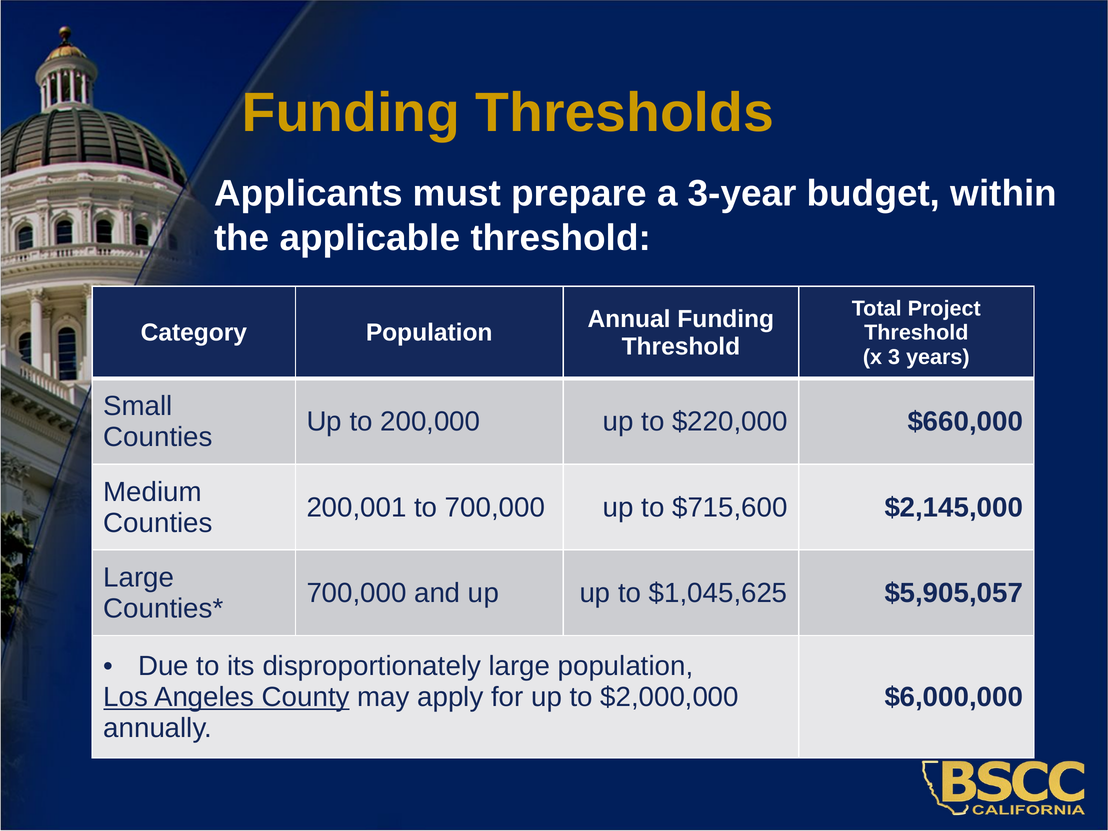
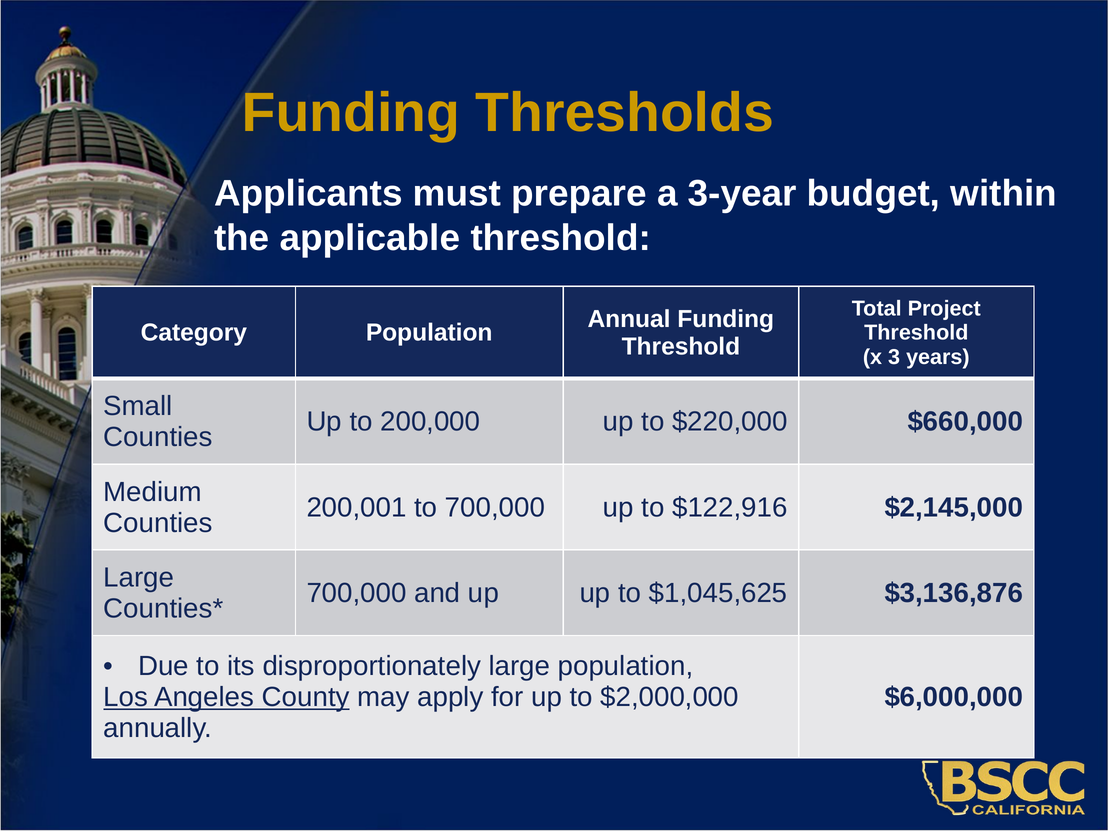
$715,600: $715,600 -> $122,916
$5,905,057: $5,905,057 -> $3,136,876
